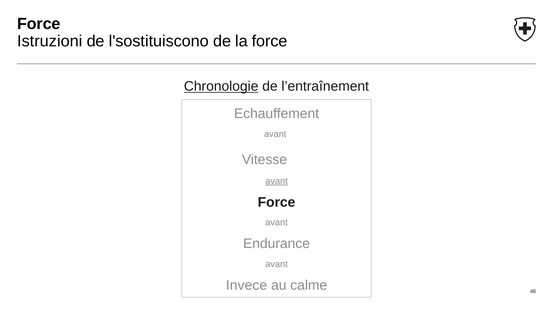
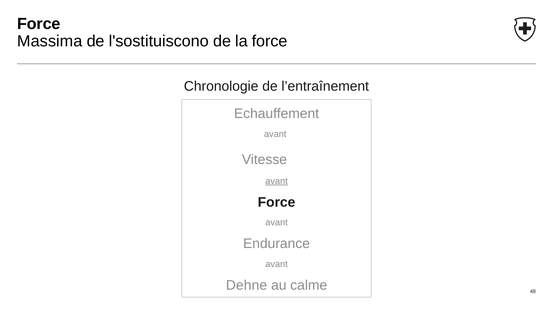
Istruzioni: Istruzioni -> Massima
Chronologie underline: present -> none
Invece: Invece -> Dehne
